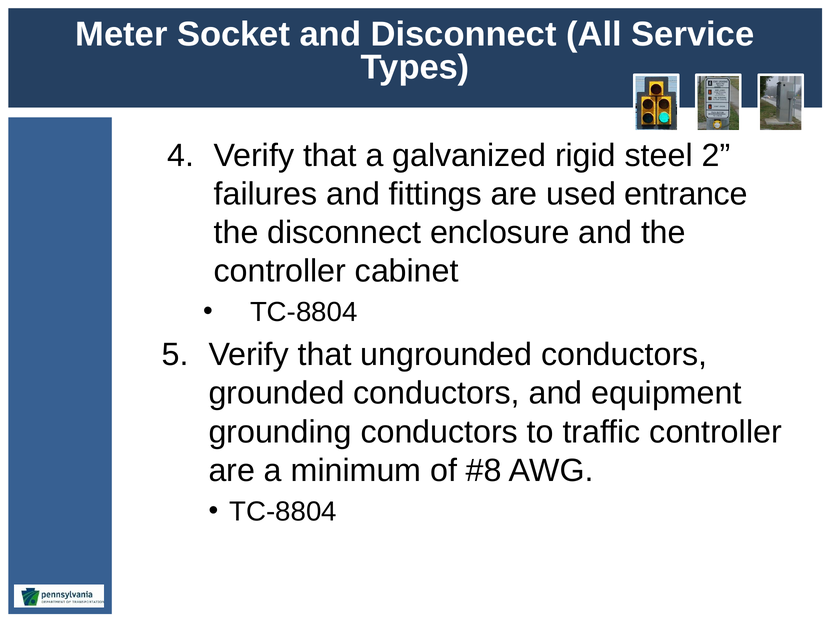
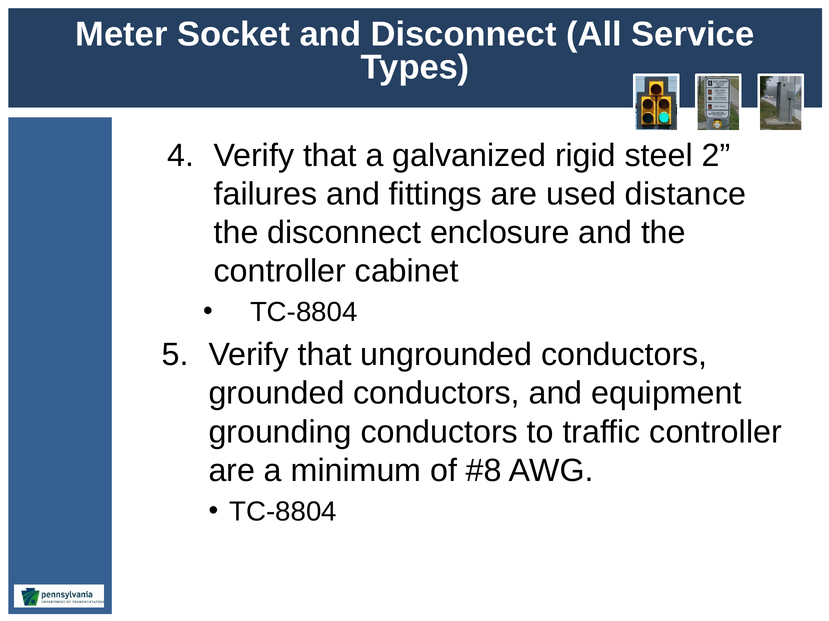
entrance: entrance -> distance
